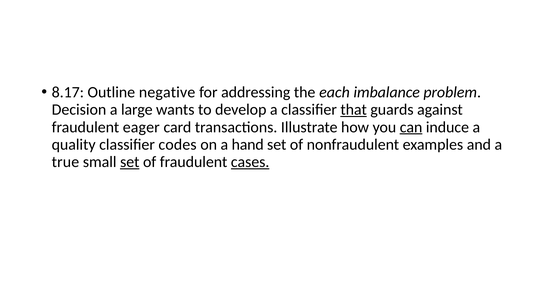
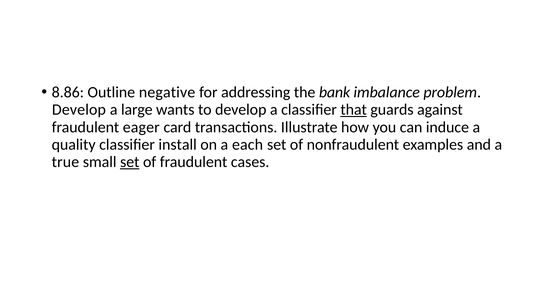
8.17: 8.17 -> 8.86
each: each -> bank
Decision at (79, 110): Decision -> Develop
can underline: present -> none
codes: codes -> install
hand: hand -> each
cases underline: present -> none
